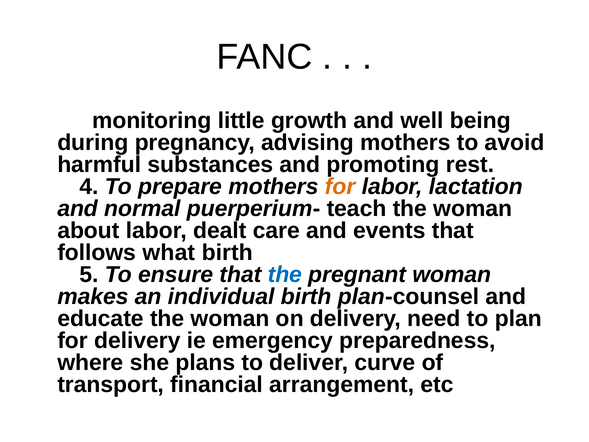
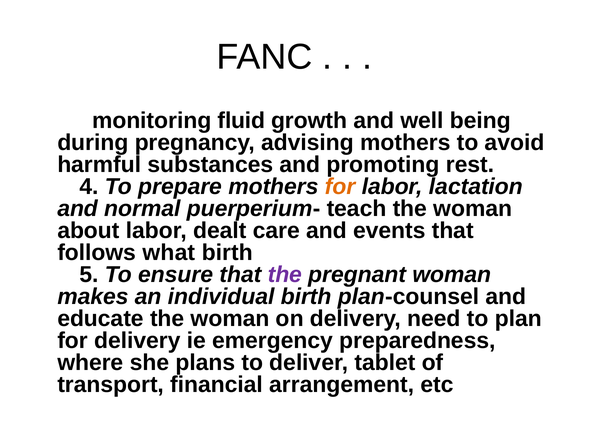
little: little -> fluid
the at (285, 274) colour: blue -> purple
curve: curve -> tablet
